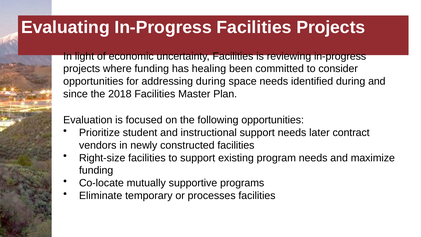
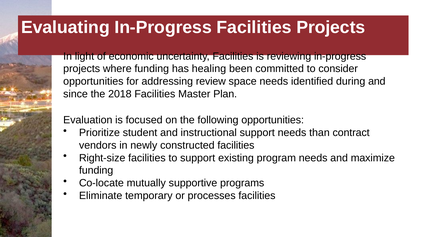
addressing during: during -> review
later: later -> than
